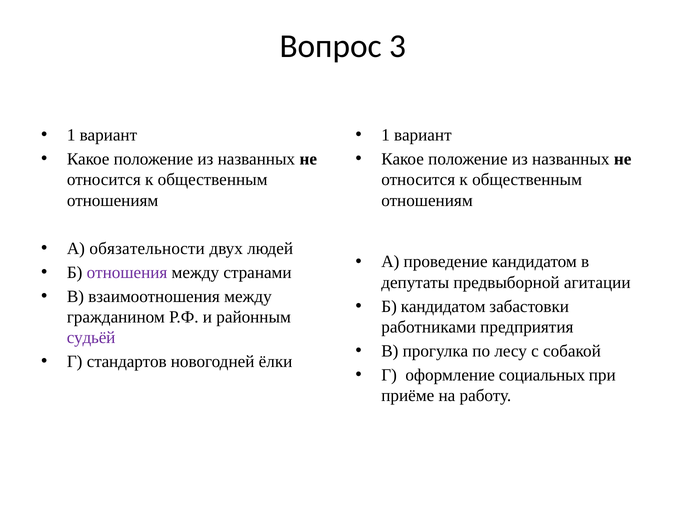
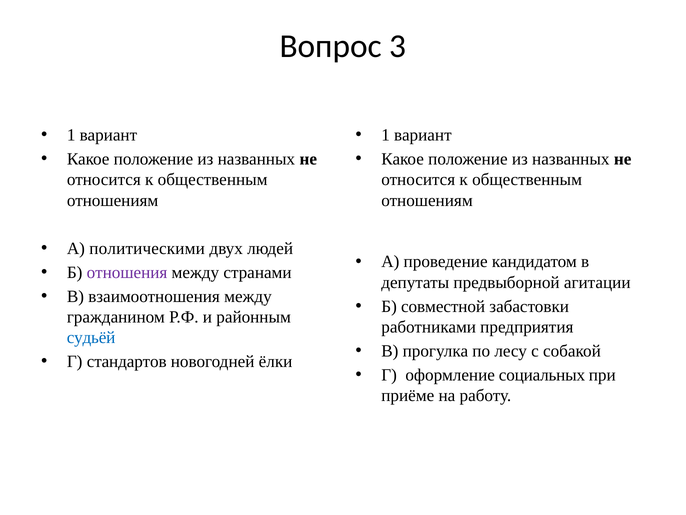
обязательности: обязательности -> политическими
Б кандидатом: кандидатом -> совместной
судьёй colour: purple -> blue
